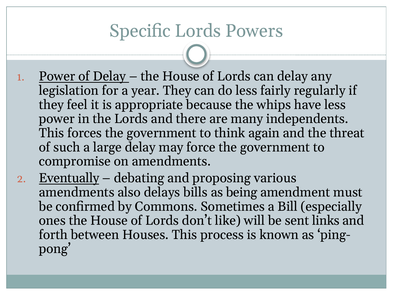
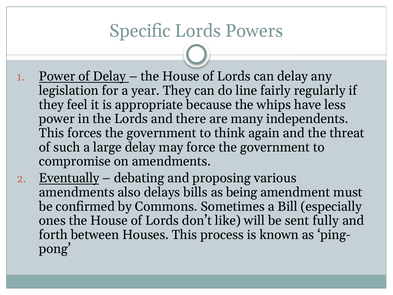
do less: less -> line
links: links -> fully
